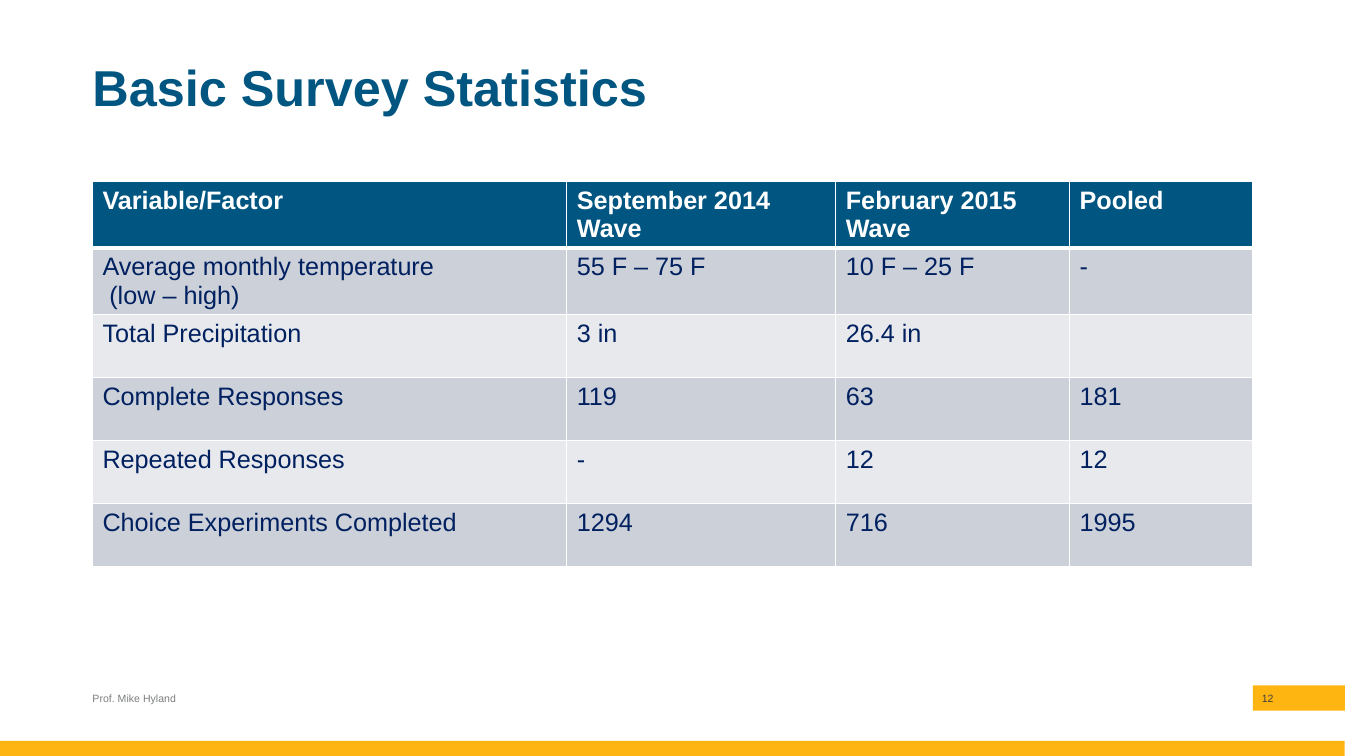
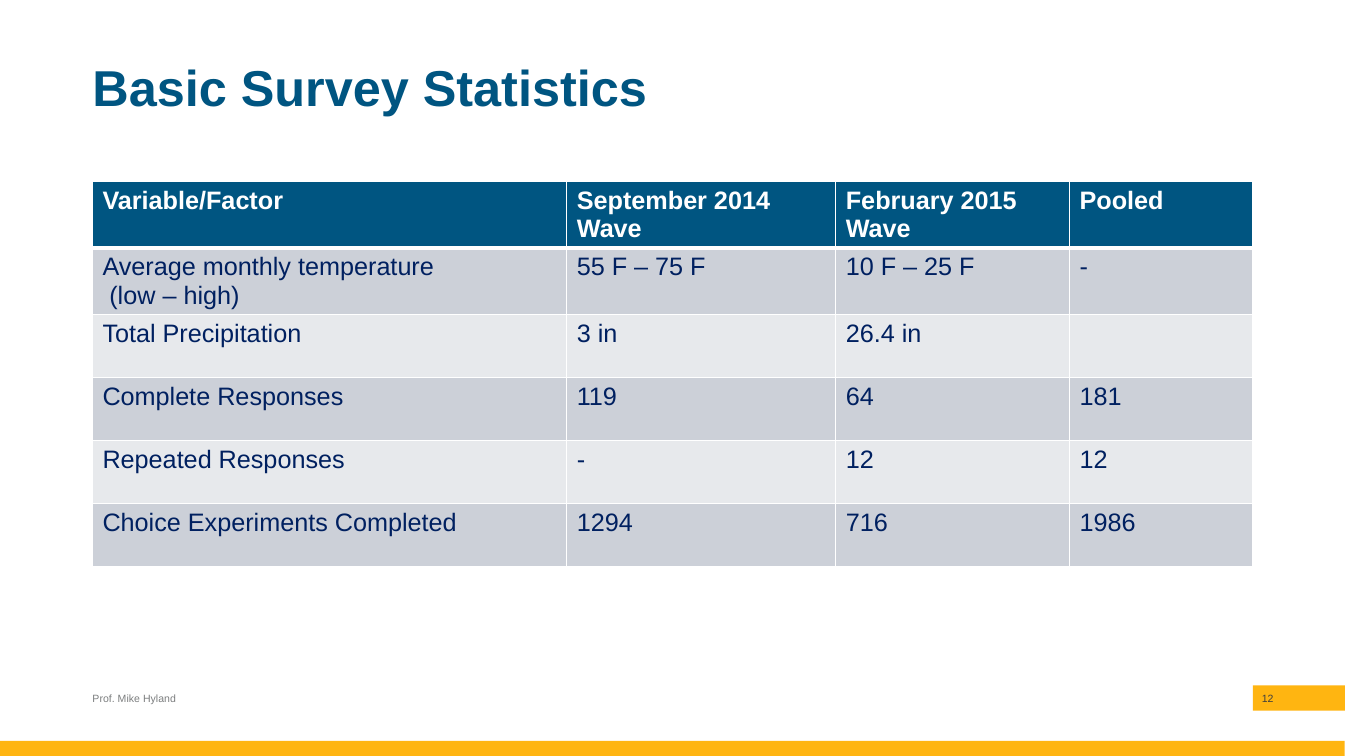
63: 63 -> 64
1995: 1995 -> 1986
